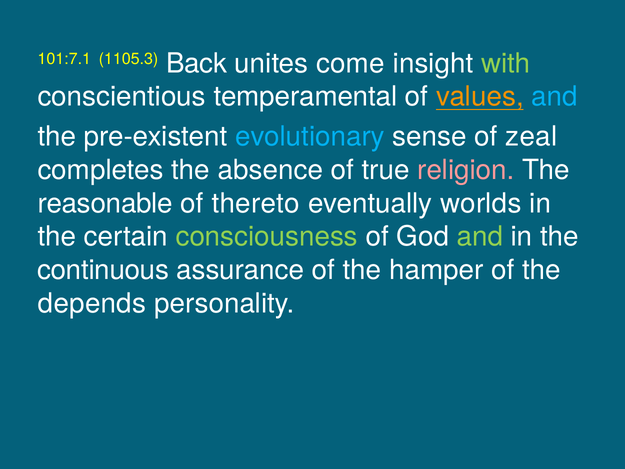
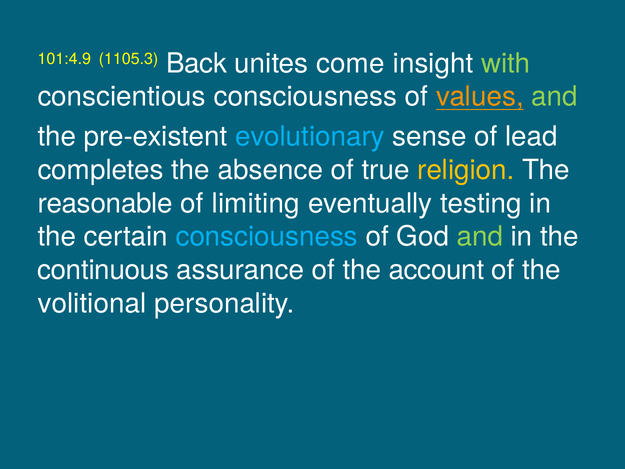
101:7.1: 101:7.1 -> 101:4.9
conscientious temperamental: temperamental -> consciousness
and at (555, 97) colour: light blue -> light green
zeal: zeal -> lead
religion colour: pink -> yellow
thereto: thereto -> limiting
worlds: worlds -> testing
consciousness at (267, 237) colour: light green -> light blue
hamper: hamper -> account
depends: depends -> volitional
